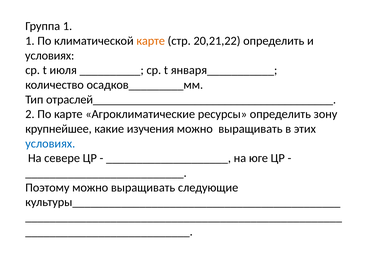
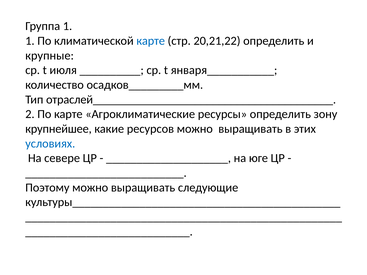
карте at (151, 41) colour: orange -> blue
условиях at (50, 56): условиях -> крупные
изучения: изучения -> ресурсов
